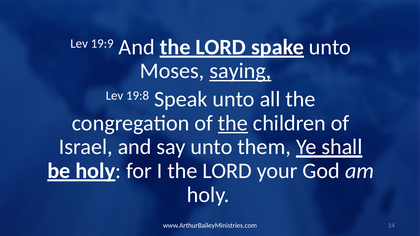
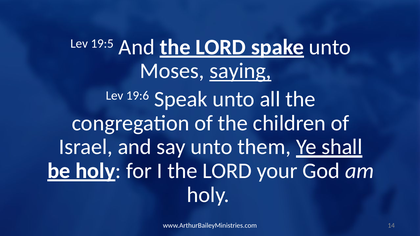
19:9: 19:9 -> 19:5
19:8: 19:8 -> 19:6
the at (233, 123) underline: present -> none
